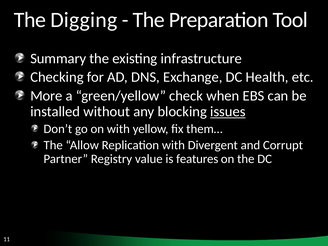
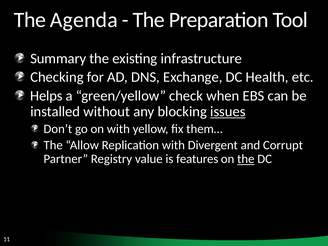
Digging: Digging -> Agenda
More: More -> Helps
the at (246, 159) underline: none -> present
